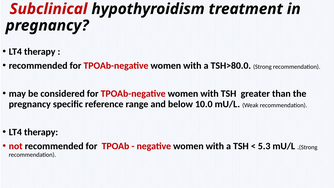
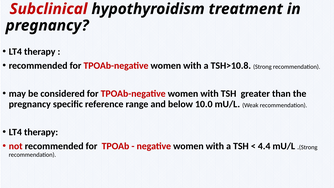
TSH>80.0: TSH>80.0 -> TSH>10.8
5.3: 5.3 -> 4.4
